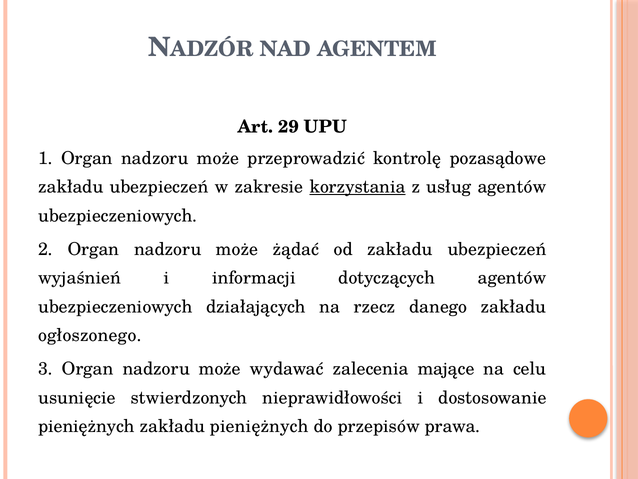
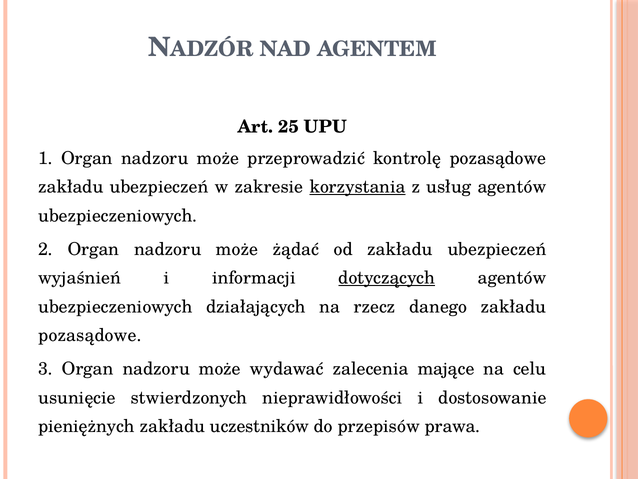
29: 29 -> 25
dotyczących underline: none -> present
ogłoszonego at (90, 335): ogłoszonego -> pozasądowe
zakładu pieniężnych: pieniężnych -> uczestników
